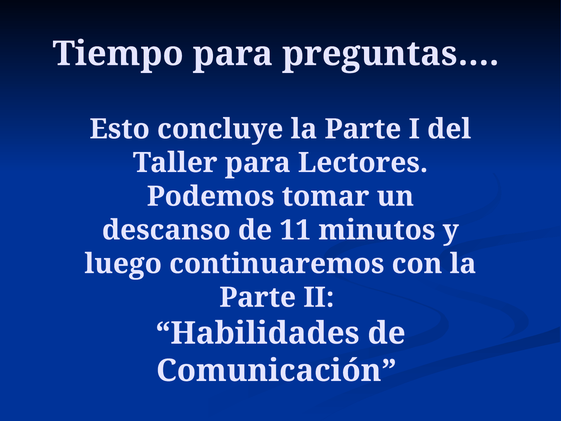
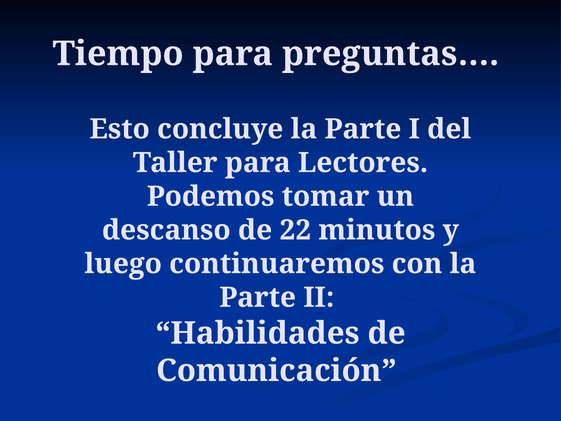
11: 11 -> 22
